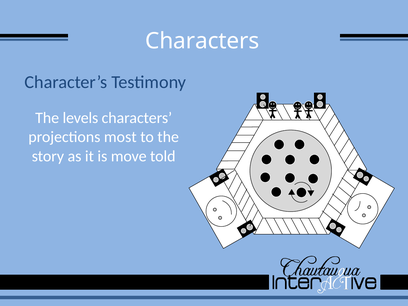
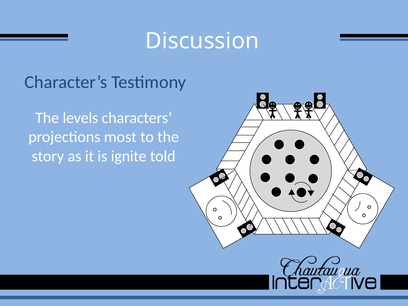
Characters at (202, 41): Characters -> Discussion
move: move -> ignite
